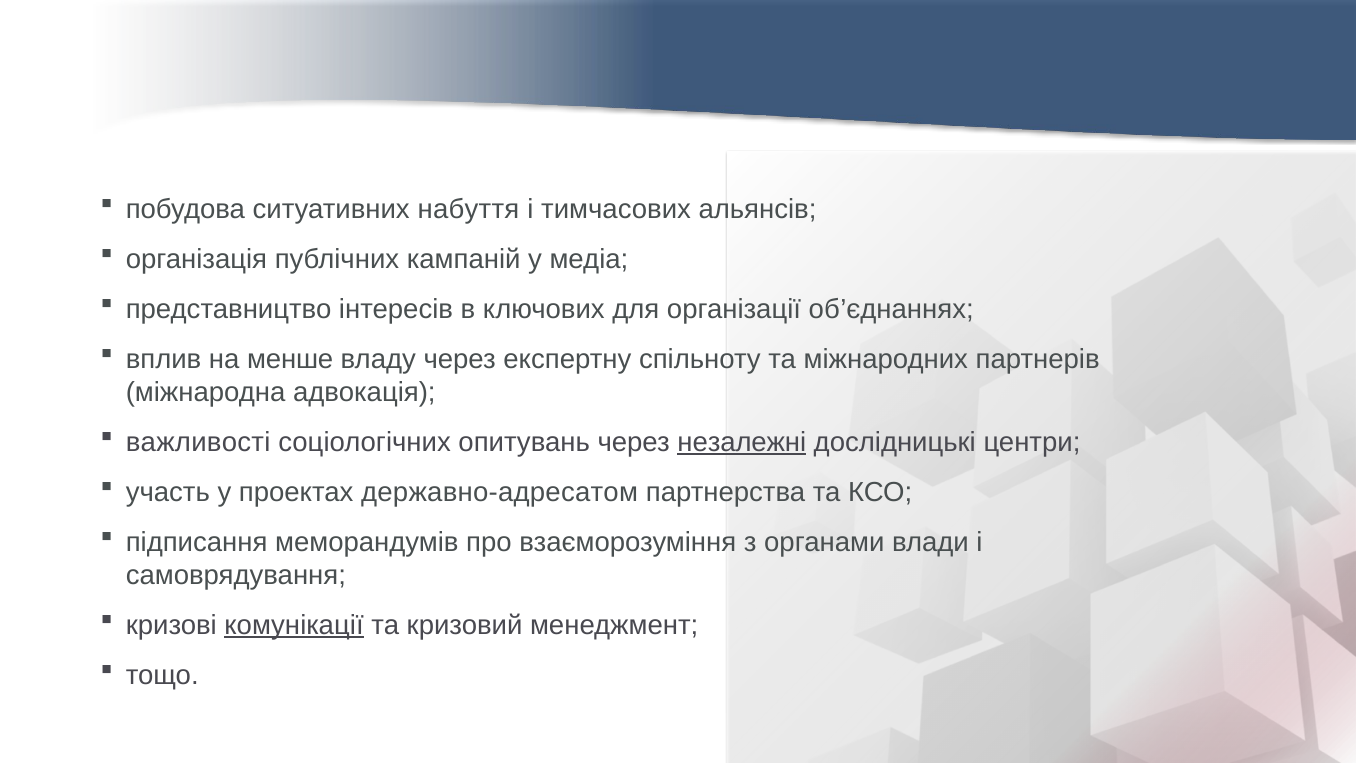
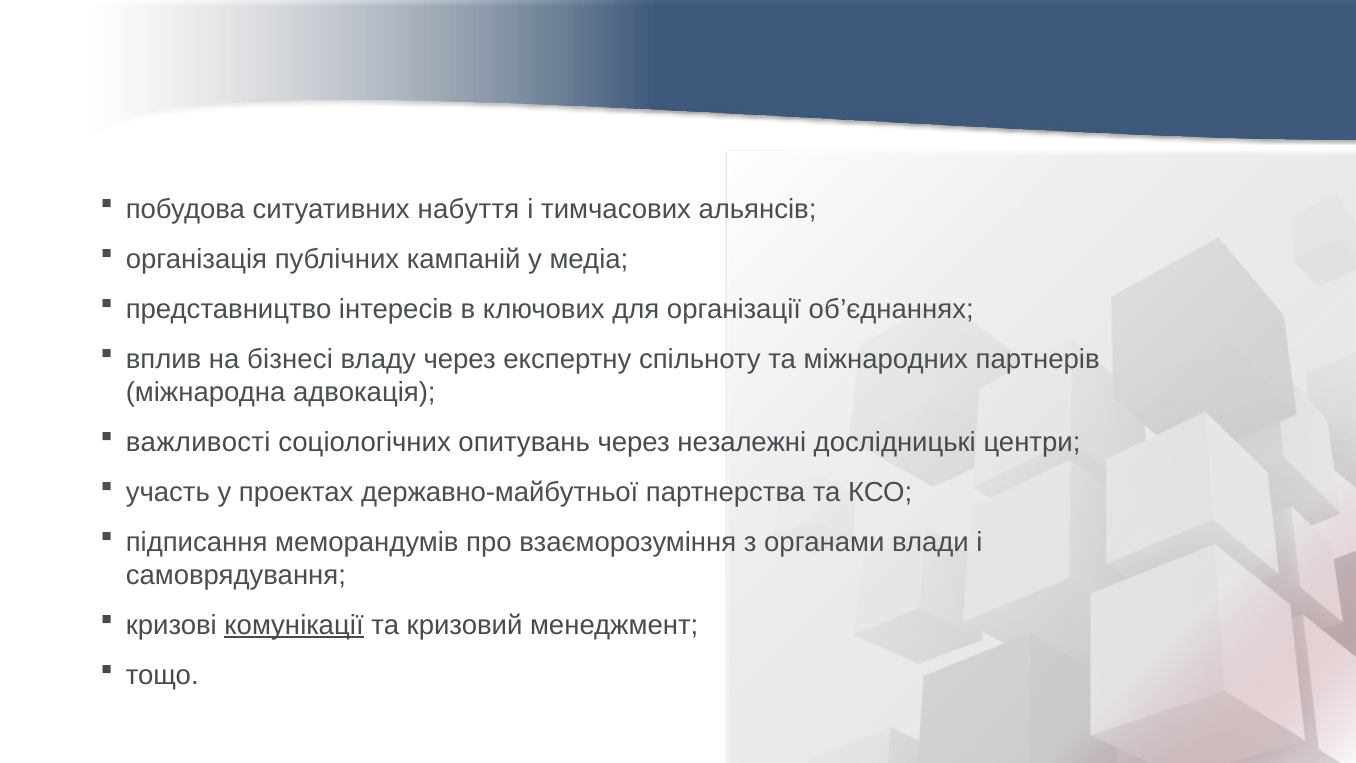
менше: менше -> бізнесі
незалежні underline: present -> none
державно-адресатом: державно-адресатом -> державно-майбутньої
